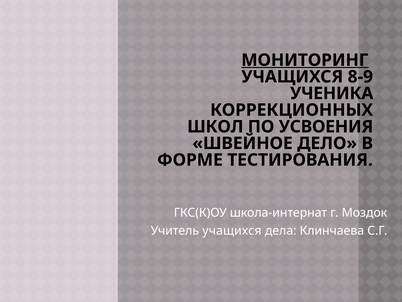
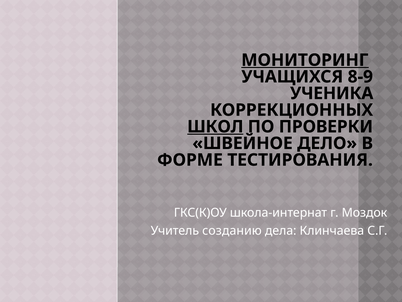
ШКОЛ underline: none -> present
УСВОЕНИЯ: УСВОЕНИЯ -> ПРОВЕРКИ
Учитель учащихся: учащихся -> созданию
